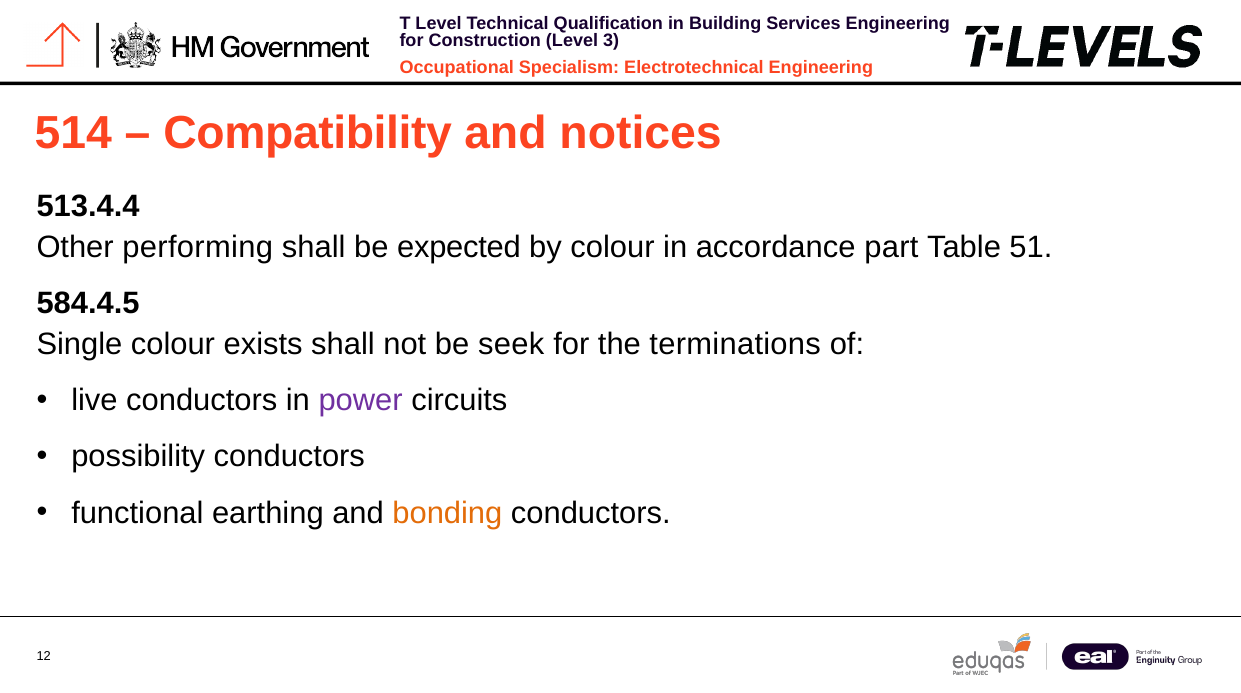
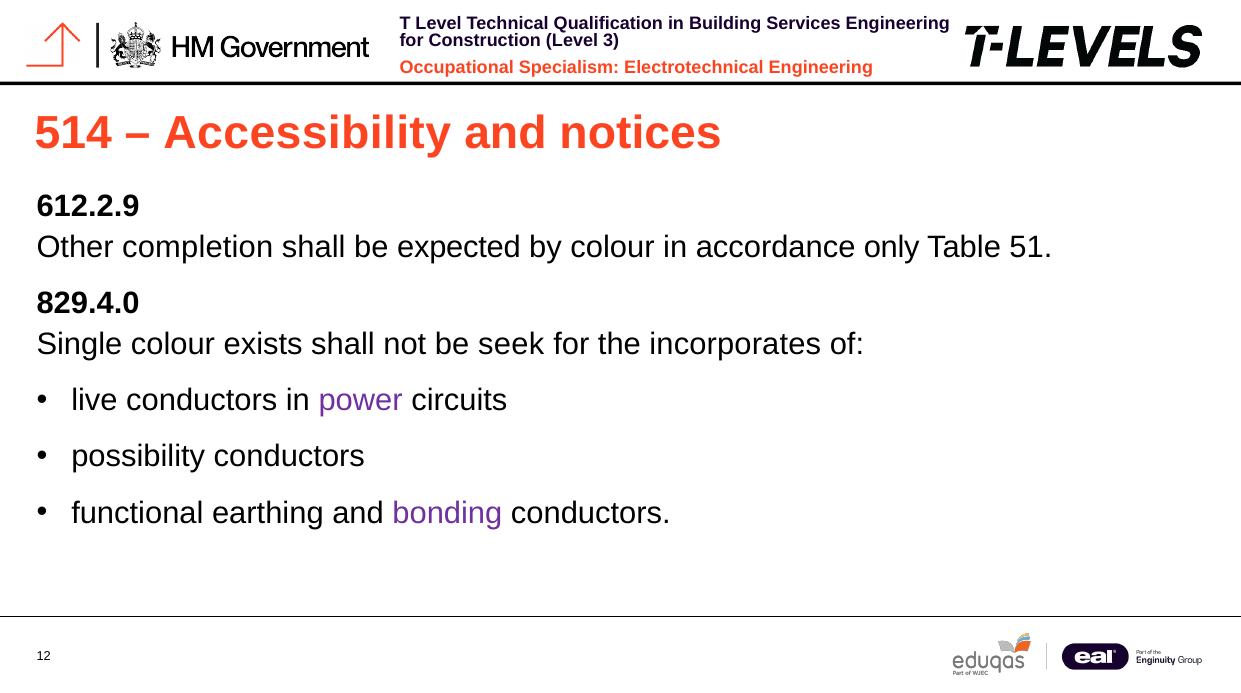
Compatibility: Compatibility -> Accessibility
513.4.4: 513.4.4 -> 612.2.9
performing: performing -> completion
part: part -> only
584.4.5: 584.4.5 -> 829.4.0
terminations: terminations -> incorporates
bonding colour: orange -> purple
